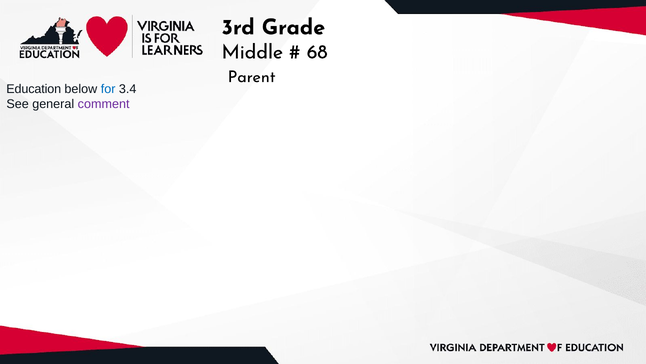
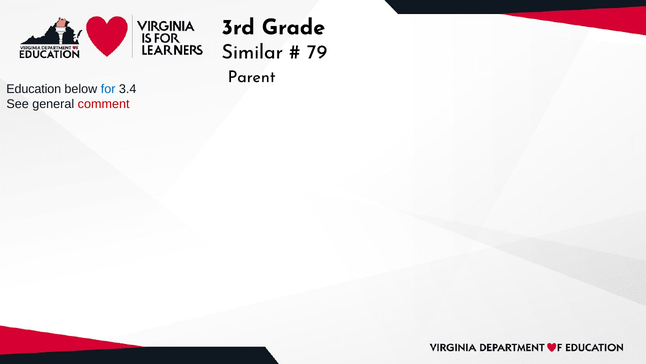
Middle: Middle -> Similar
68: 68 -> 79
comment colour: purple -> red
